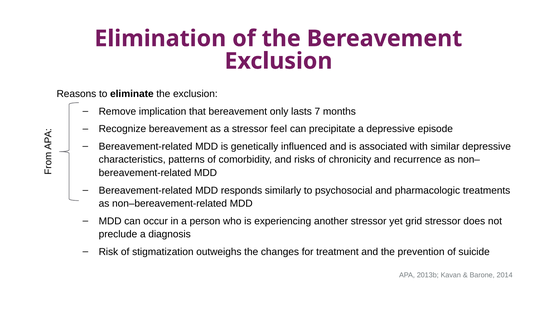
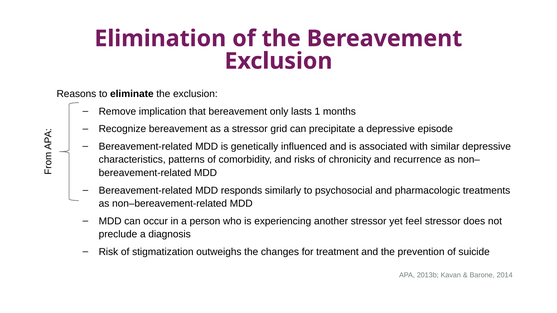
7: 7 -> 1
feel: feel -> grid
grid: grid -> feel
